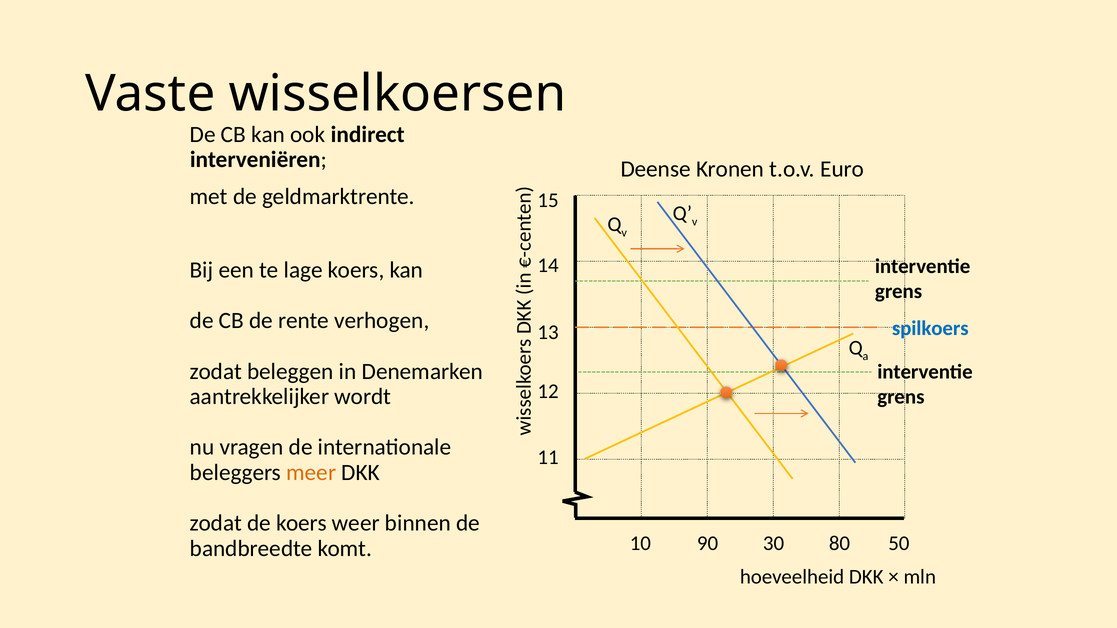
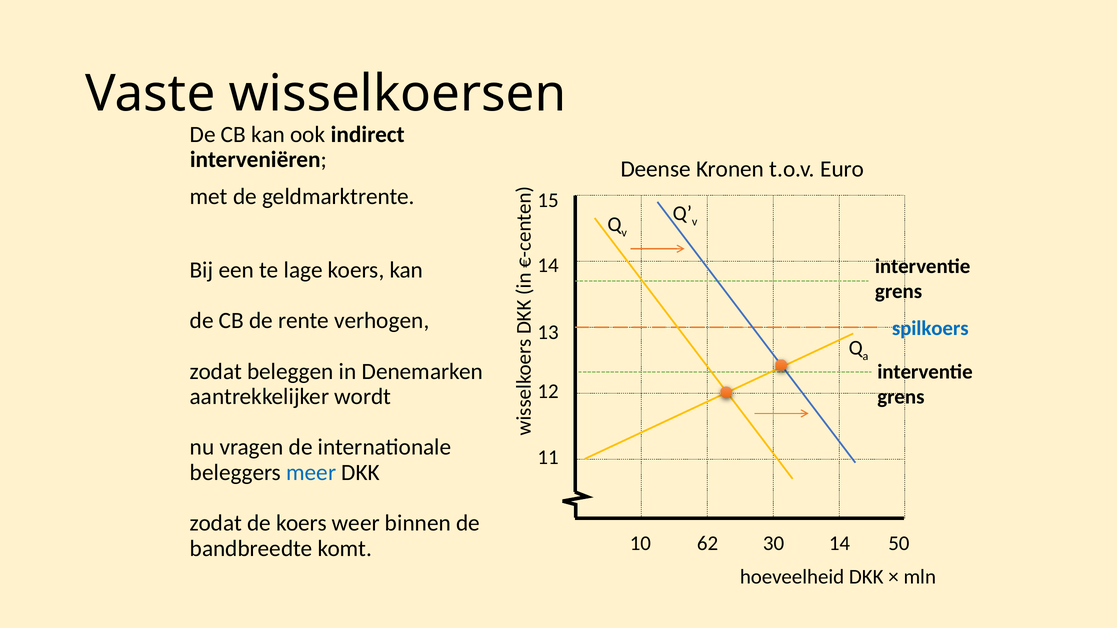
meer colour: orange -> blue
90: 90 -> 62
30 80: 80 -> 14
